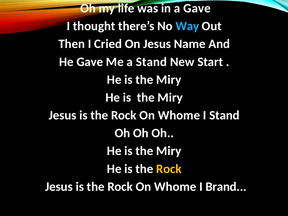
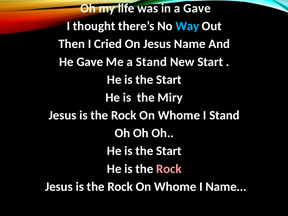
Miry at (169, 80): Miry -> Start
Miry at (169, 151): Miry -> Start
Rock at (169, 169) colour: yellow -> pink
I Brand: Brand -> Name
